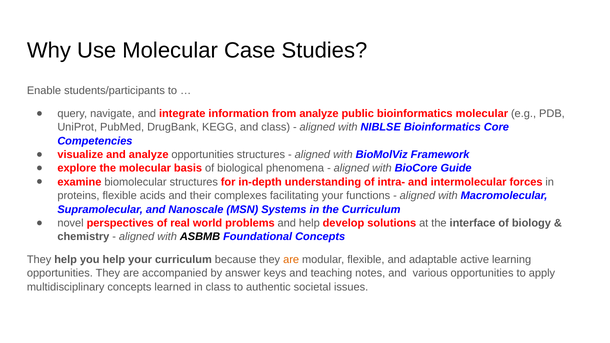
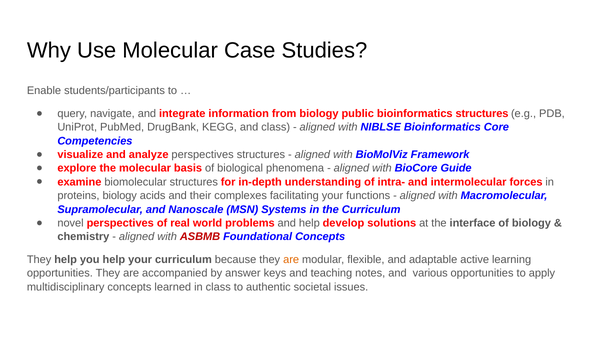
from analyze: analyze -> biology
bioinformatics molecular: molecular -> structures
analyze opportunities: opportunities -> perspectives
proteins flexible: flexible -> biology
ASBMB colour: black -> red
